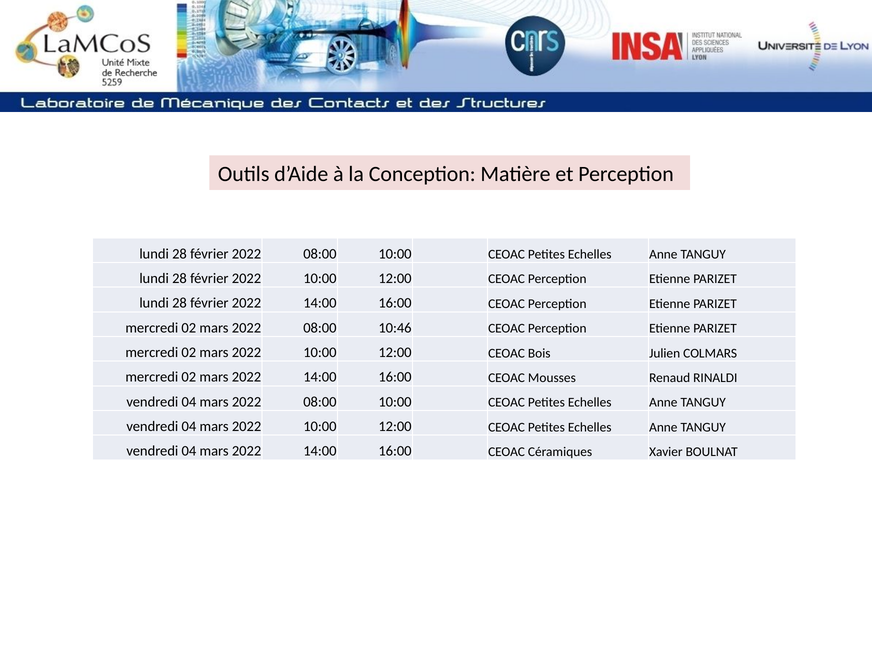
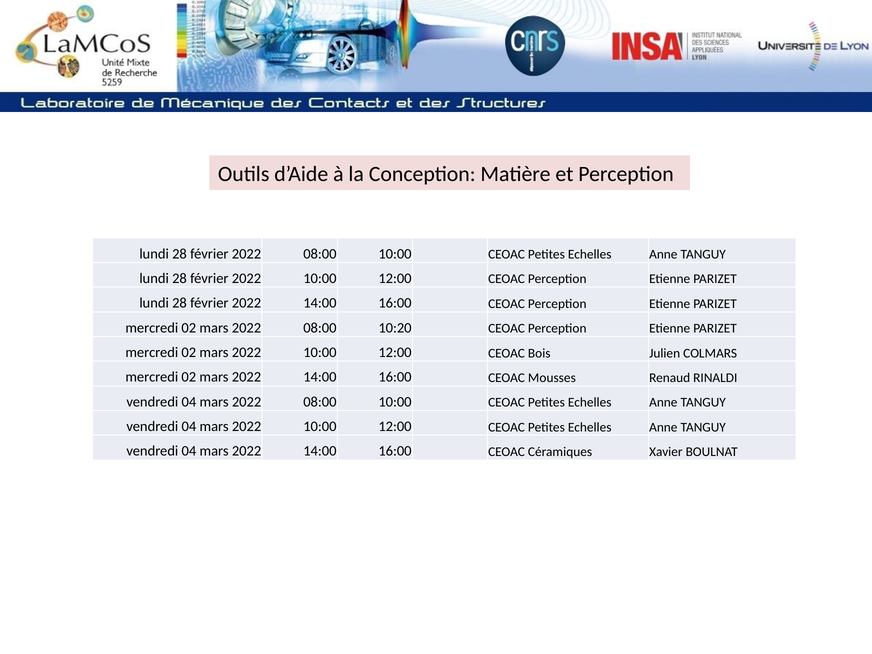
10:46: 10:46 -> 10:20
